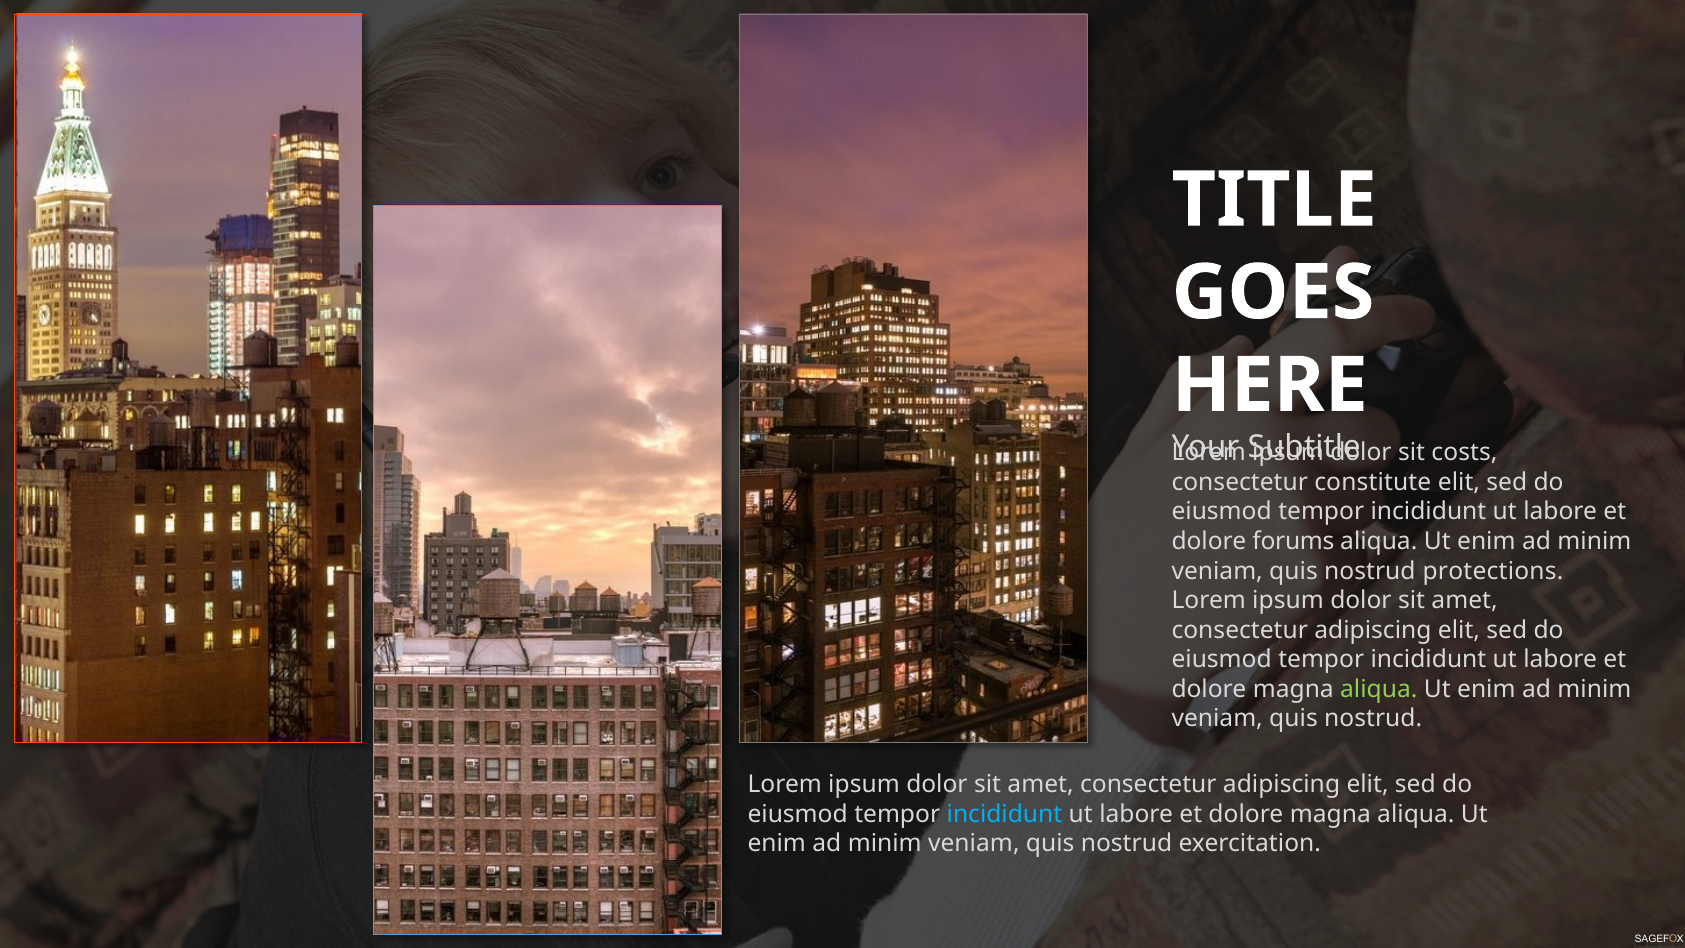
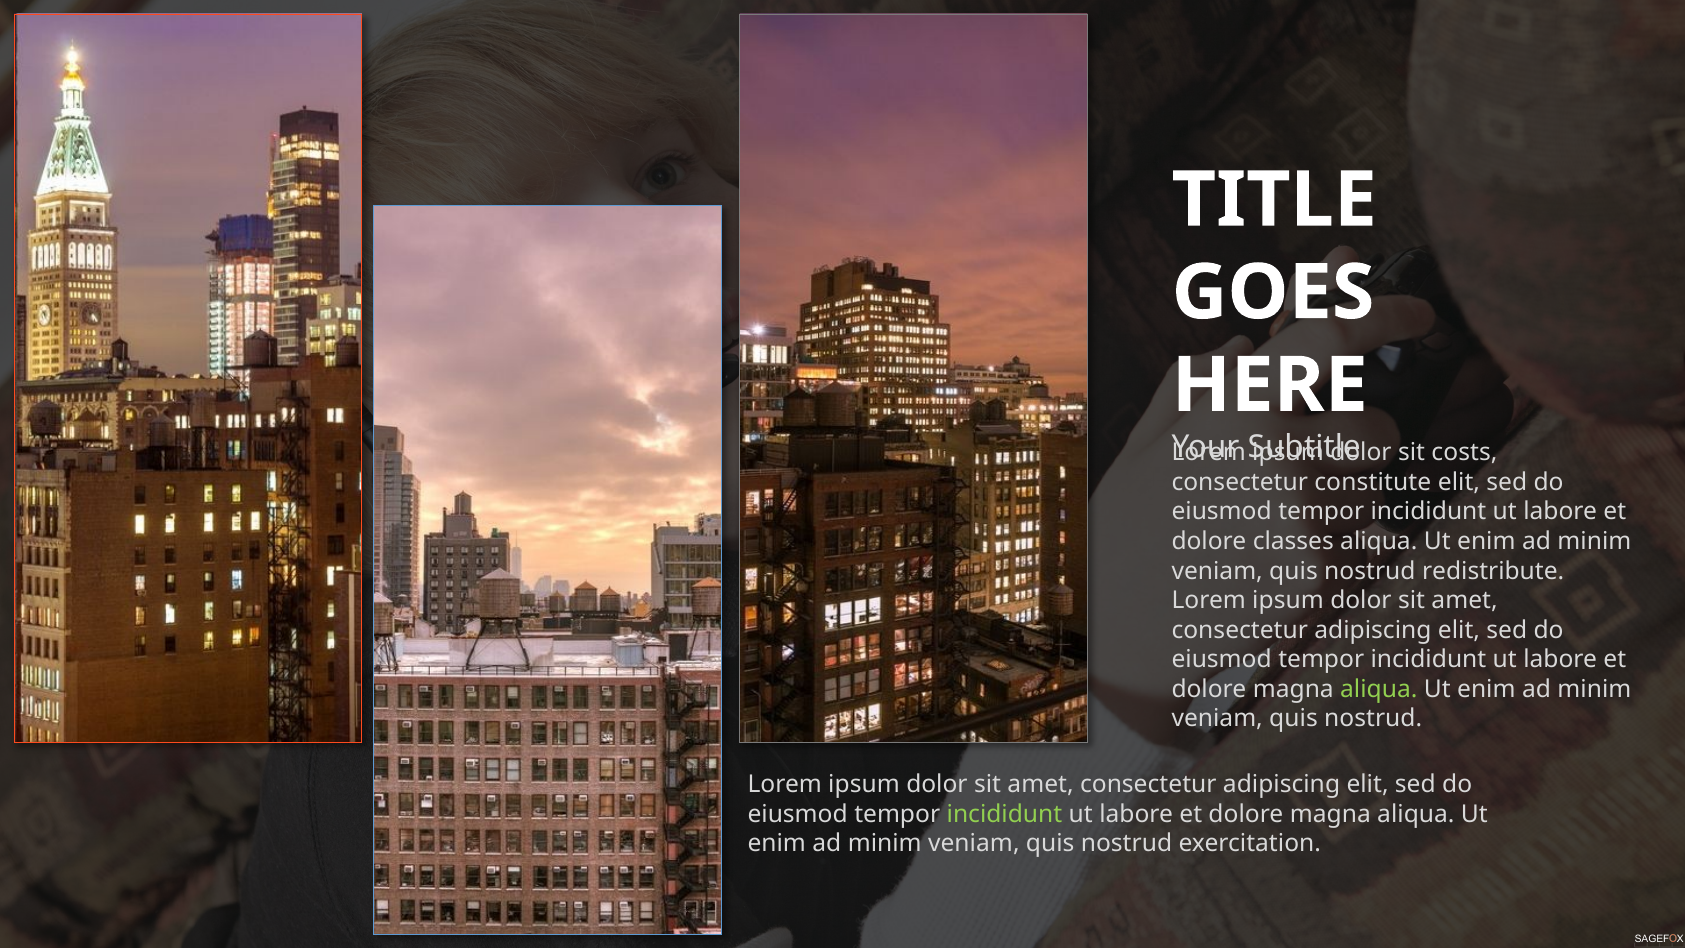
forums: forums -> classes
protections: protections -> redistribute
incididunt at (1004, 814) colour: light blue -> light green
